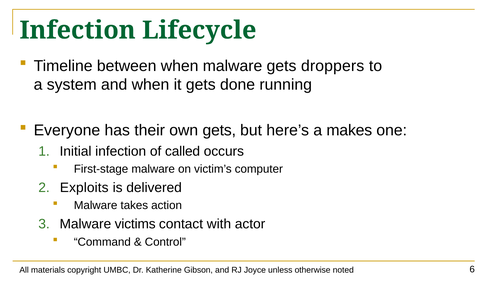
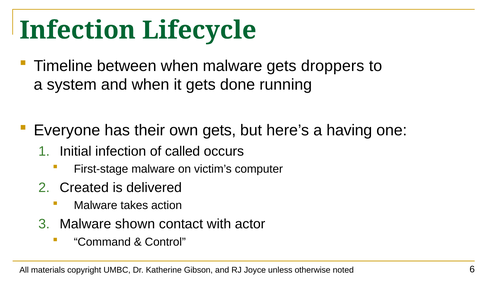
makes: makes -> having
Exploits: Exploits -> Created
victims: victims -> shown
